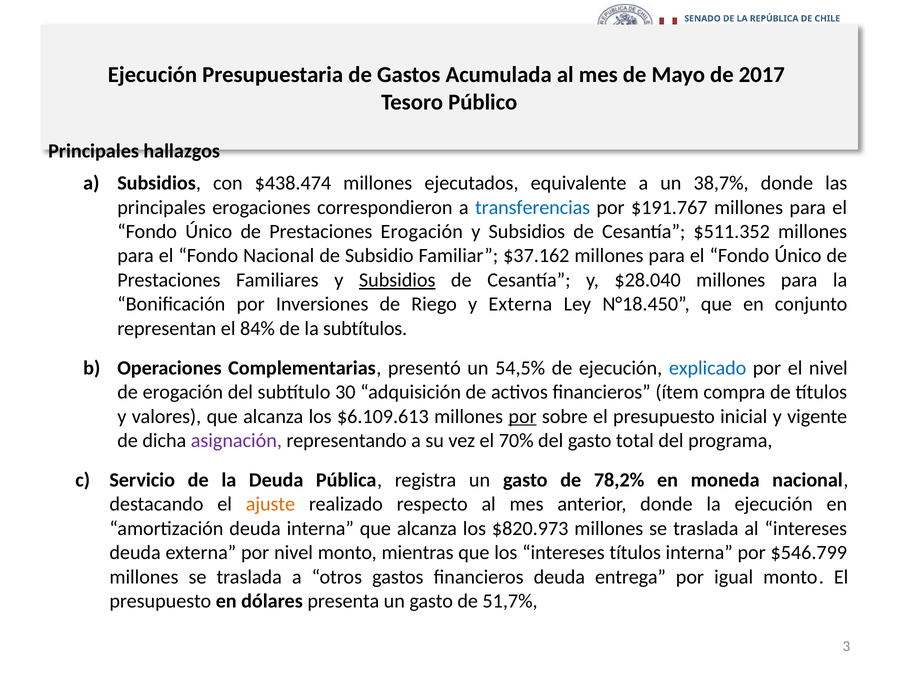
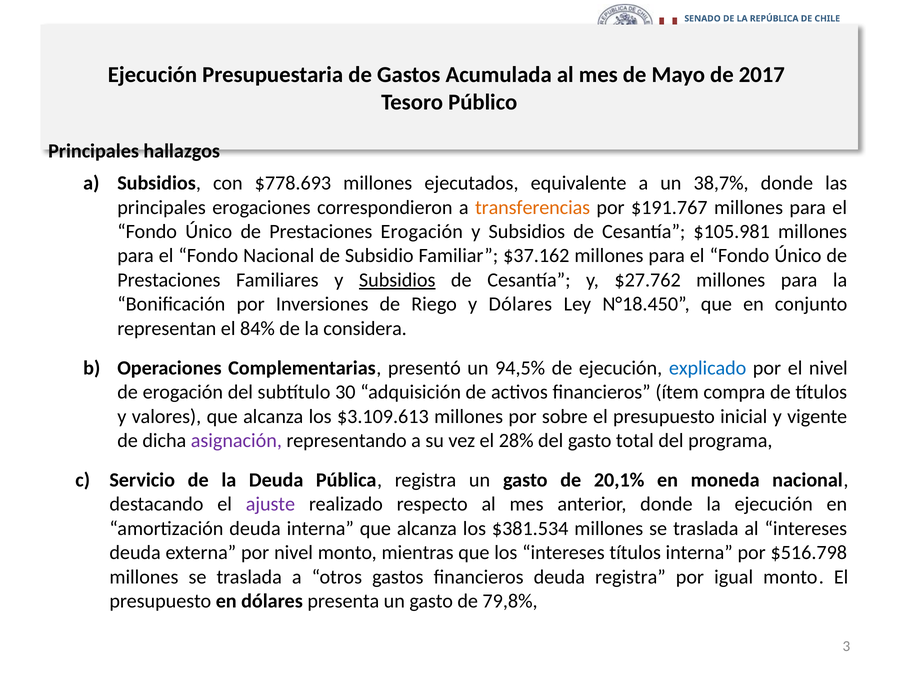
$438.474: $438.474 -> $778.693
transferencias colour: blue -> orange
$511.352: $511.352 -> $105.981
$28.040: $28.040 -> $27.762
y Externa: Externa -> Dólares
subtítulos: subtítulos -> considera
54,5%: 54,5% -> 94,5%
$6.109.613: $6.109.613 -> $3.109.613
por at (523, 416) underline: present -> none
70%: 70% -> 28%
78,2%: 78,2% -> 20,1%
ajuste colour: orange -> purple
$820.973: $820.973 -> $381.534
$546.799: $546.799 -> $516.798
deuda entrega: entrega -> registra
51,7%: 51,7% -> 79,8%
